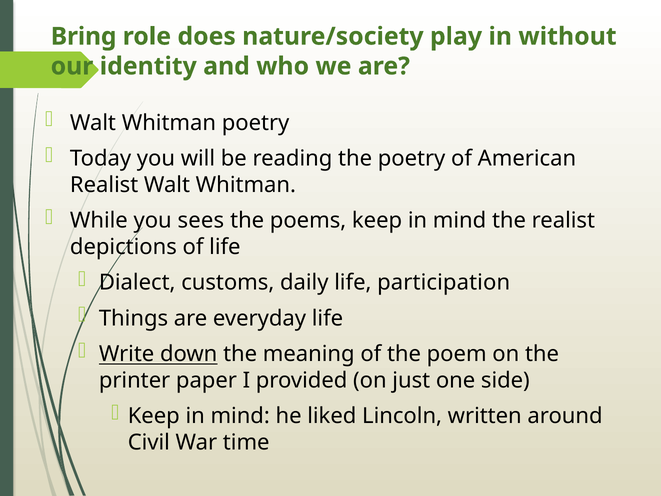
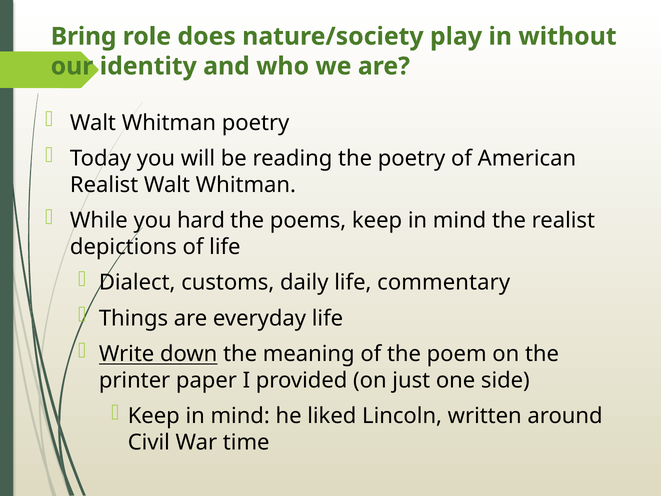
sees: sees -> hard
participation: participation -> commentary
